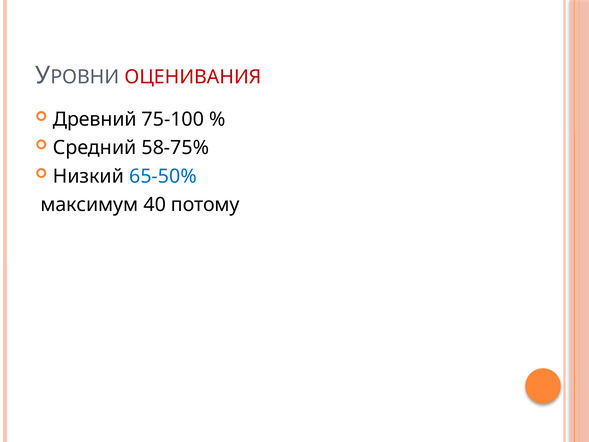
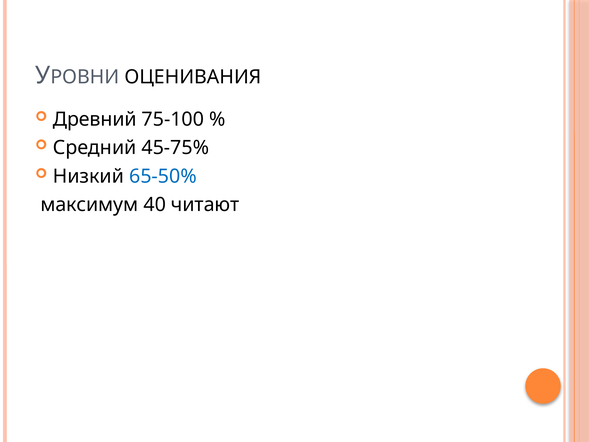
ОЦЕНИВАНИЯ colour: red -> black
58-75%: 58-75% -> 45-75%
потому: потому -> читают
